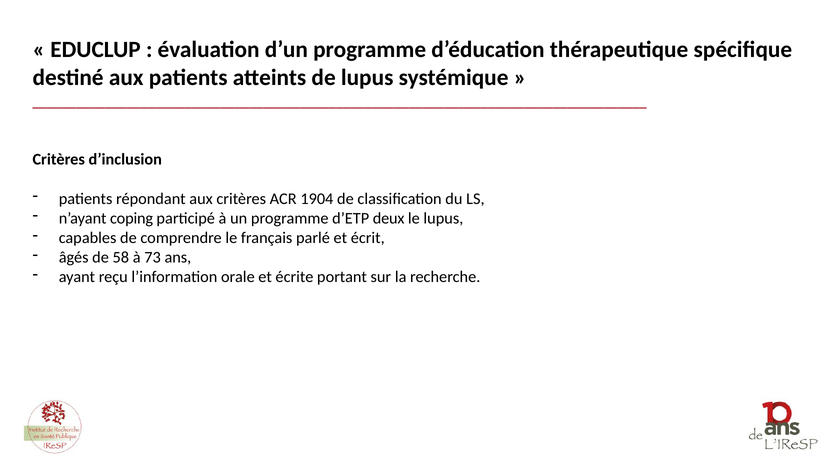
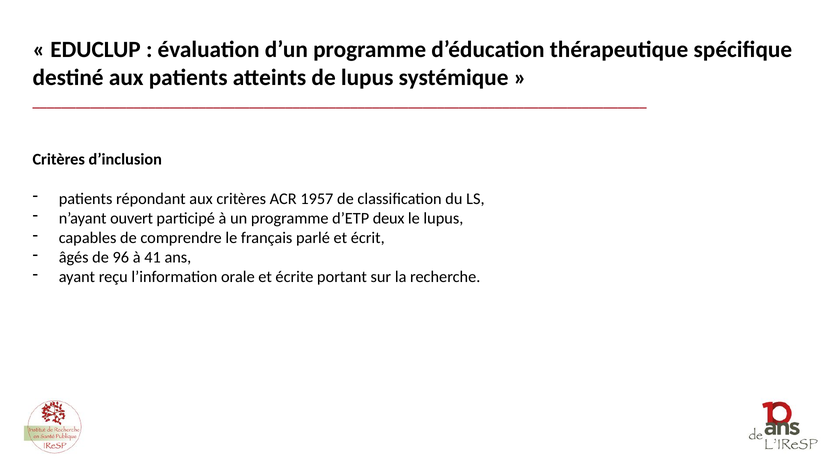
1904: 1904 -> 1957
coping: coping -> ouvert
58: 58 -> 96
73: 73 -> 41
